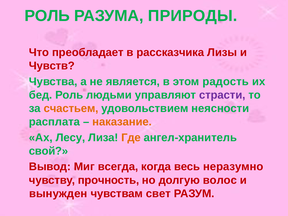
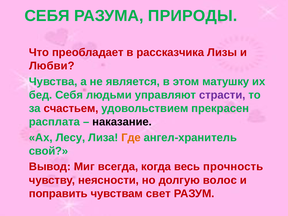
РОЛЬ at (47, 16): РОЛЬ -> СЕБЯ
Чувств: Чувств -> Любви
радость: радость -> матушку
бед Роль: Роль -> Себя
счастьем colour: orange -> red
неясности: неясности -> прекрасен
наказание colour: orange -> black
неразумно: неразумно -> прочность
прочность: прочность -> неясности
вынужден: вынужден -> поправить
